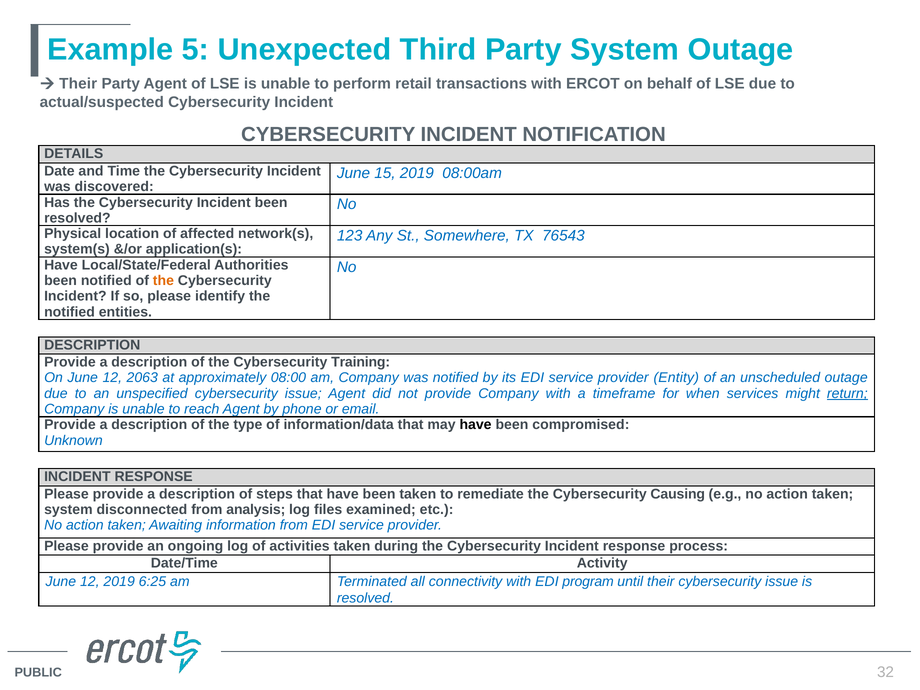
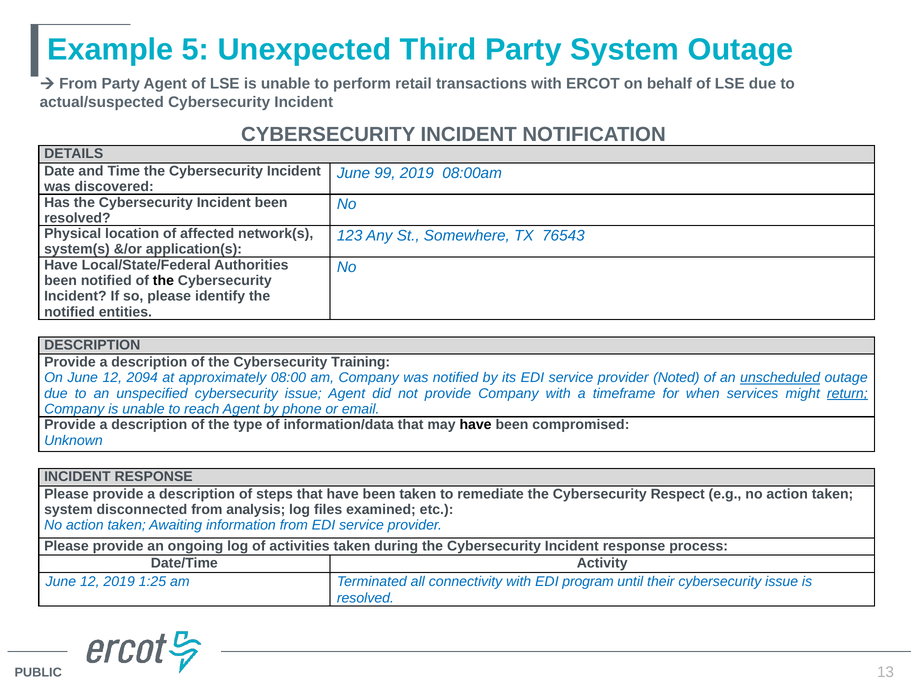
Their at (78, 84): Their -> From
15: 15 -> 99
the at (163, 281) colour: orange -> black
2063: 2063 -> 2094
Entity: Entity -> Noted
unscheduled underline: none -> present
Causing: Causing -> Respect
6:25: 6:25 -> 1:25
32: 32 -> 13
